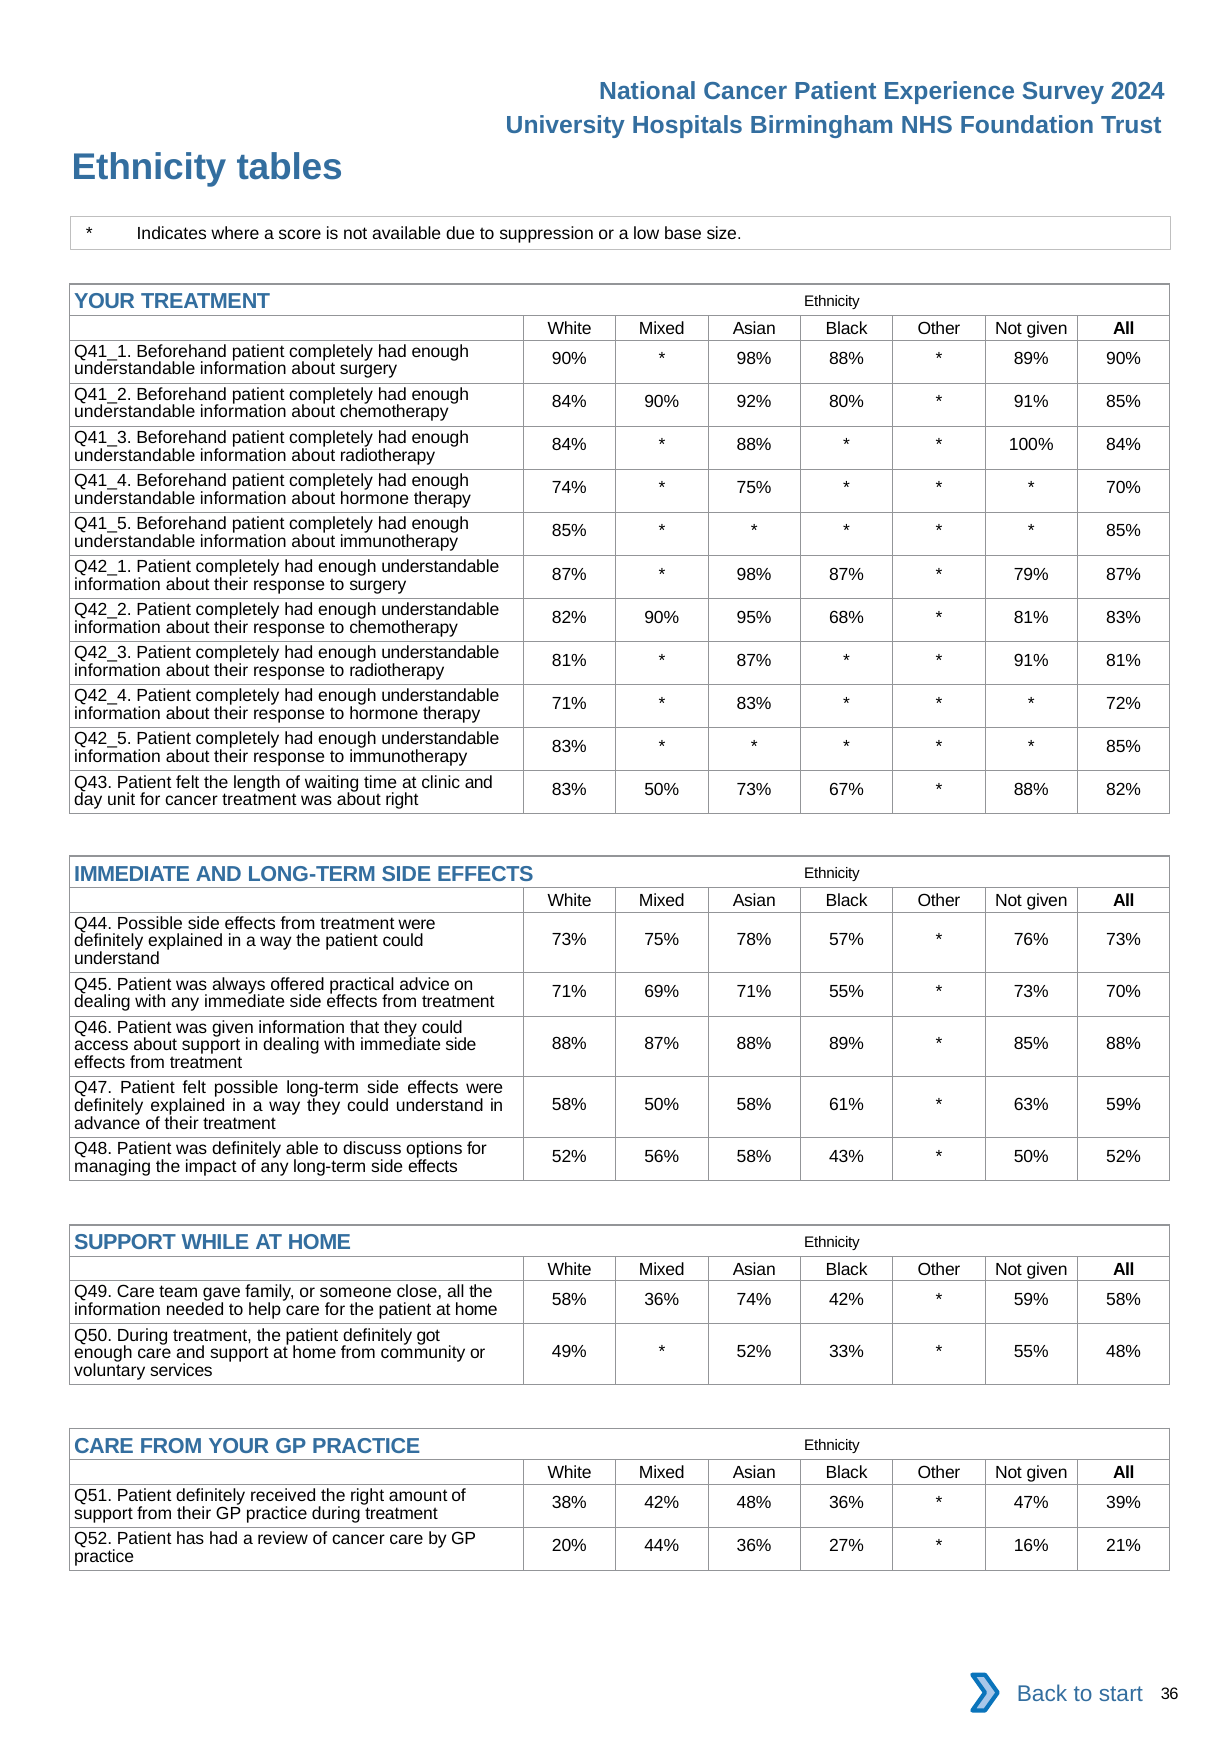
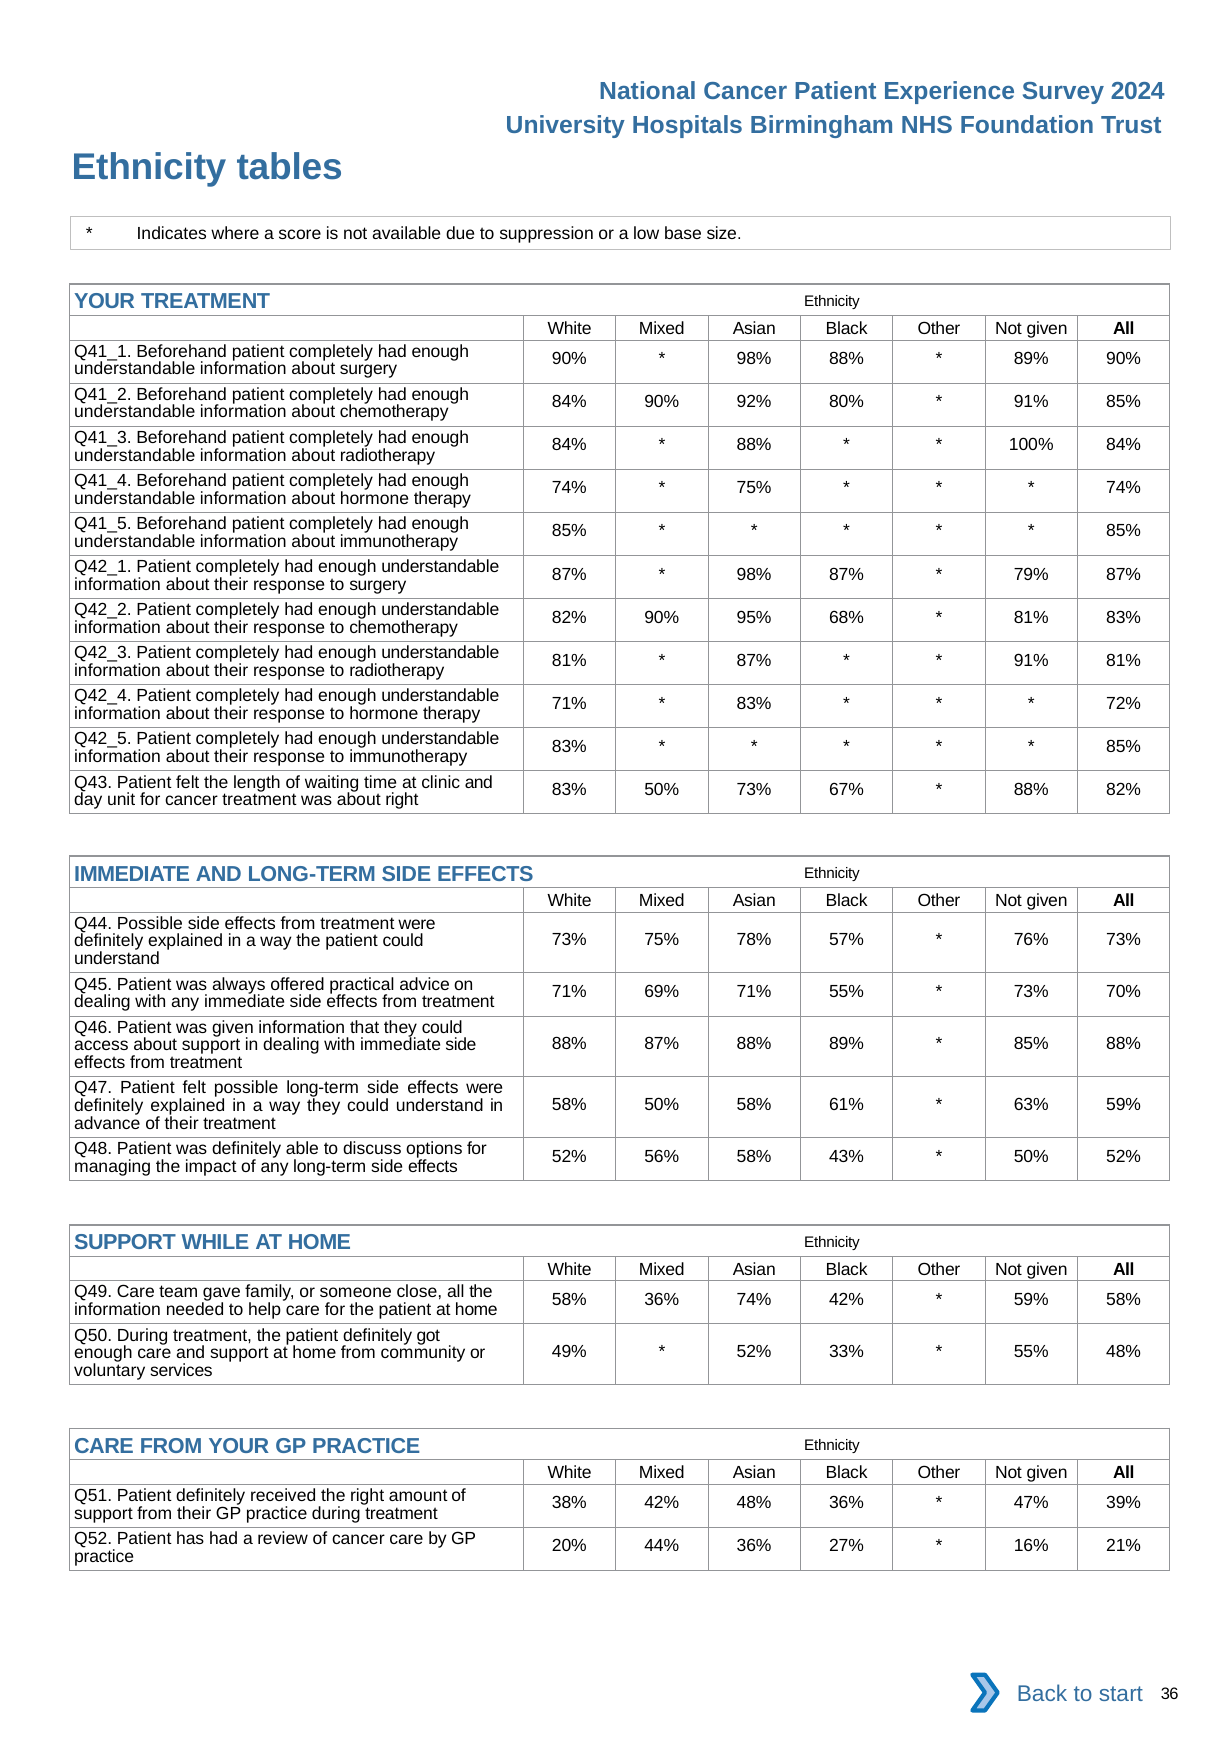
70% at (1124, 488): 70% -> 74%
